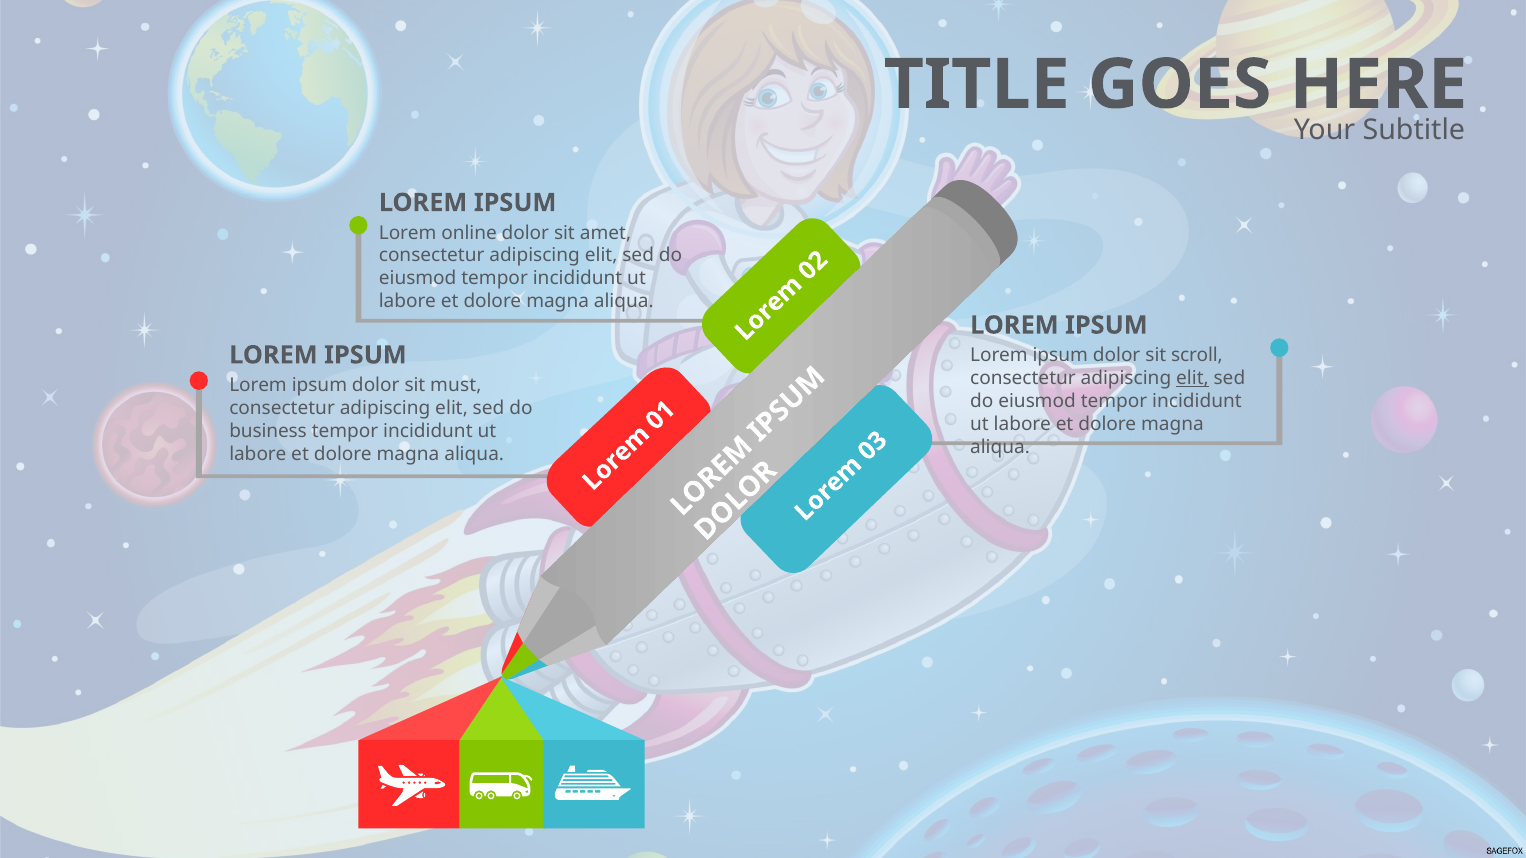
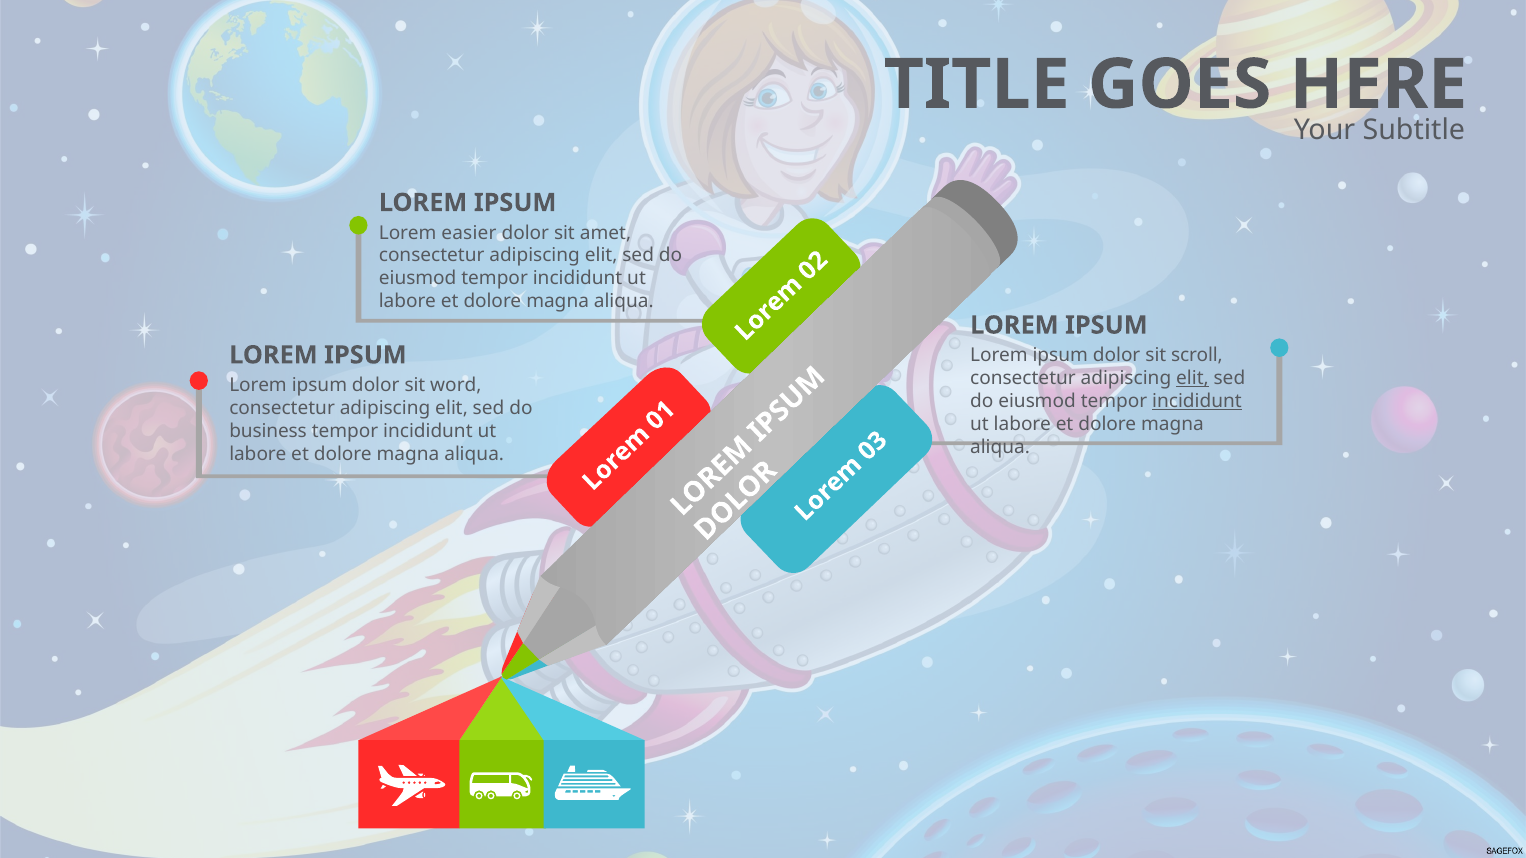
online: online -> easier
must: must -> word
incididunt at (1197, 401) underline: none -> present
